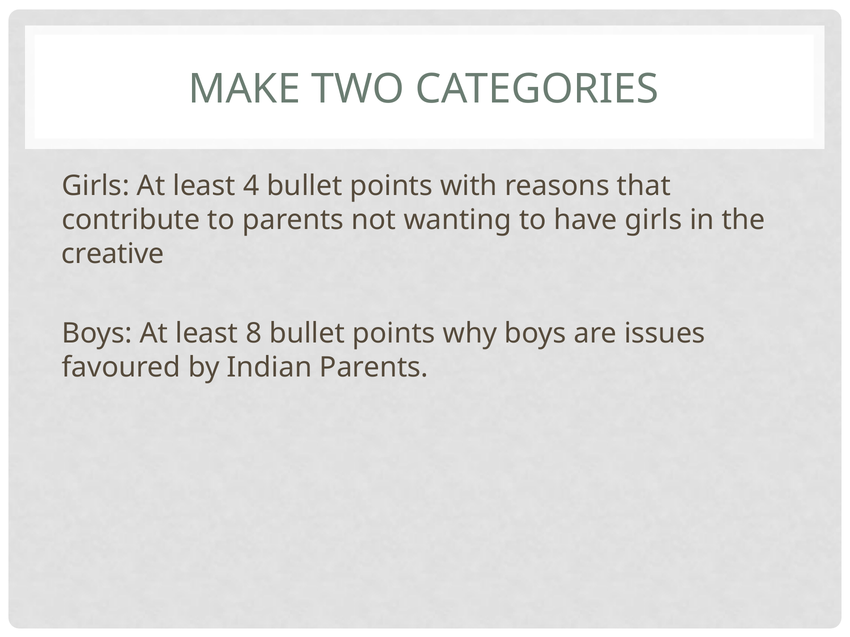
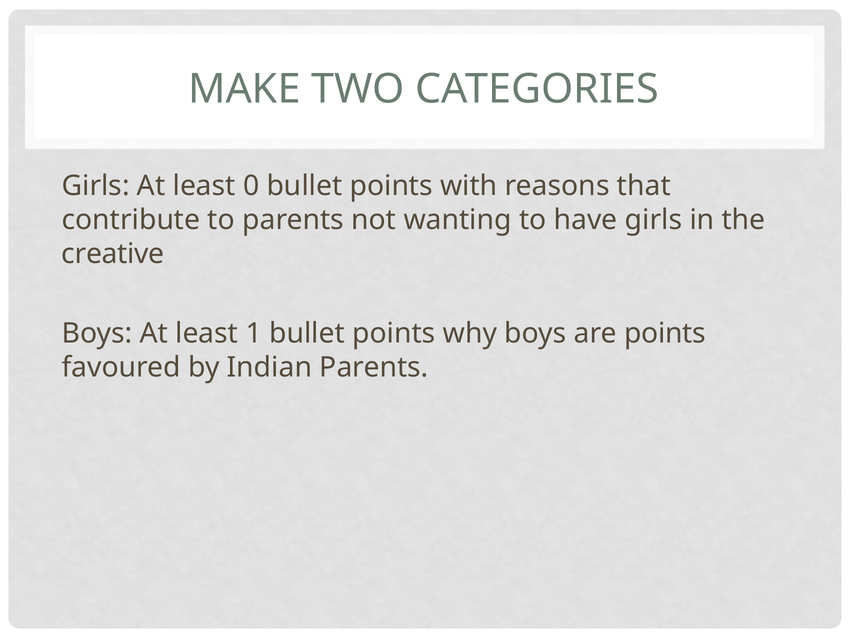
4: 4 -> 0
8: 8 -> 1
are issues: issues -> points
